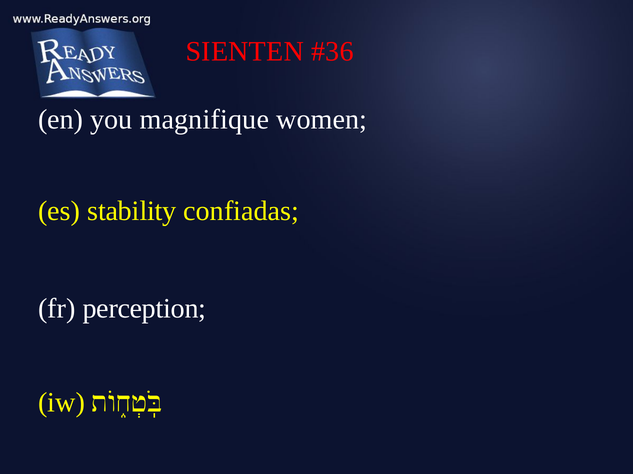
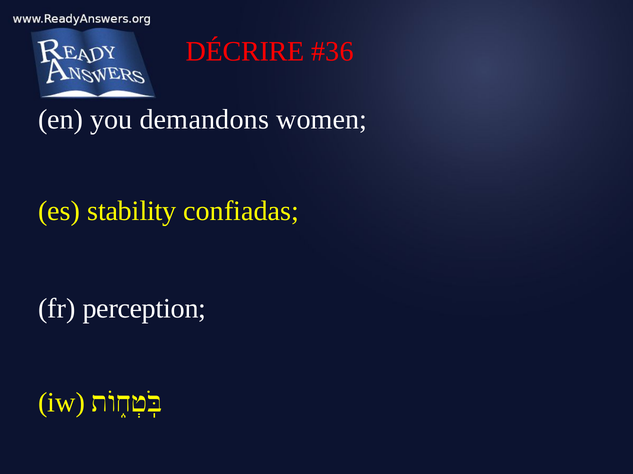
SIENTEN: SIENTEN -> DÉCRIRE
magnifique: magnifique -> demandons
